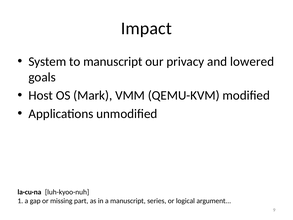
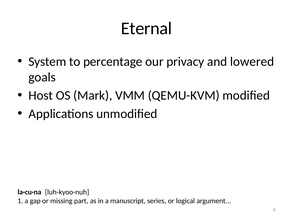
Impact: Impact -> Eternal
to manuscript: manuscript -> percentage
